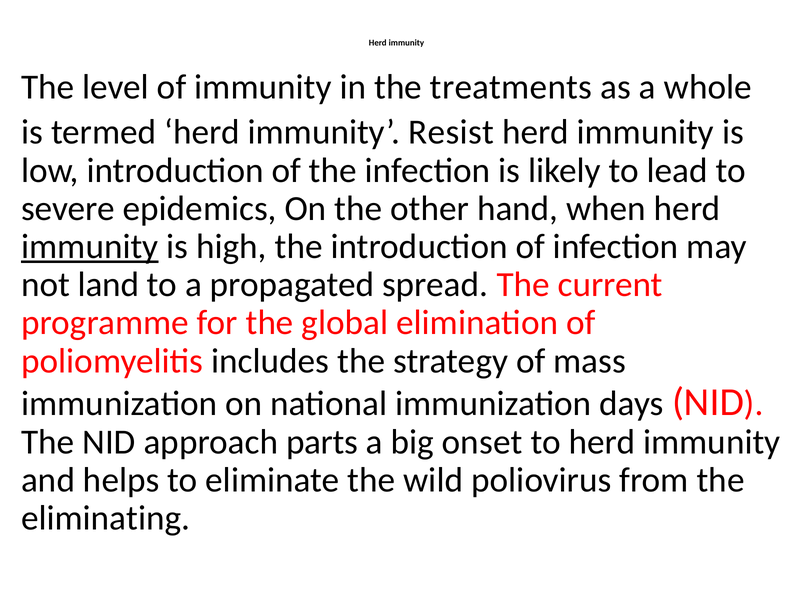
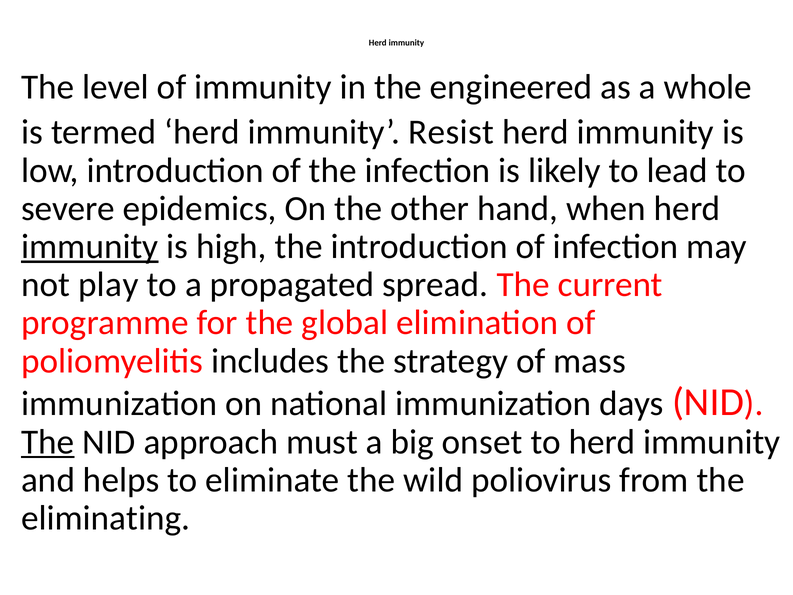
treatments: treatments -> engineered
land: land -> play
The at (48, 442) underline: none -> present
parts: parts -> must
